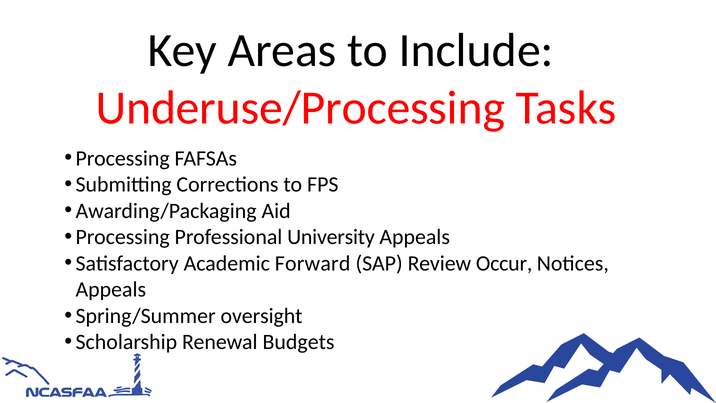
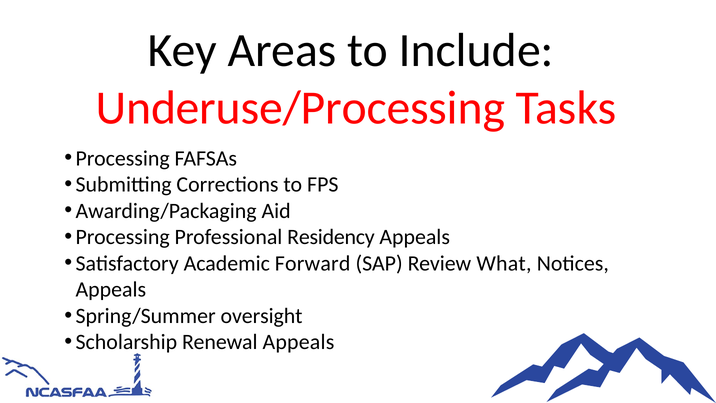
University: University -> Residency
Occur: Occur -> What
Renewal Budgets: Budgets -> Appeals
